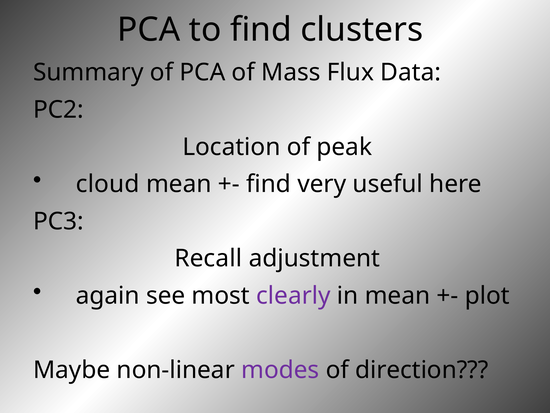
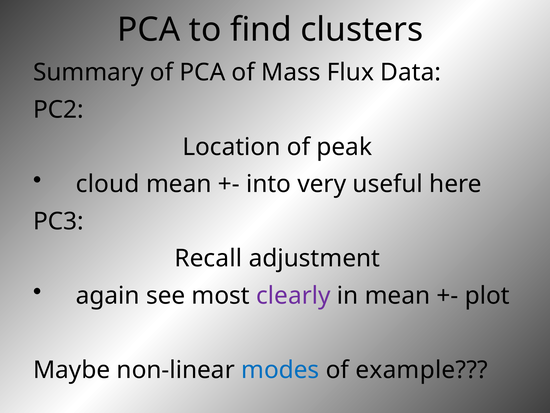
find at (269, 184): find -> into
modes colour: purple -> blue
direction: direction -> example
